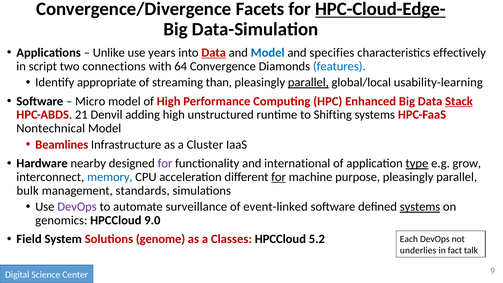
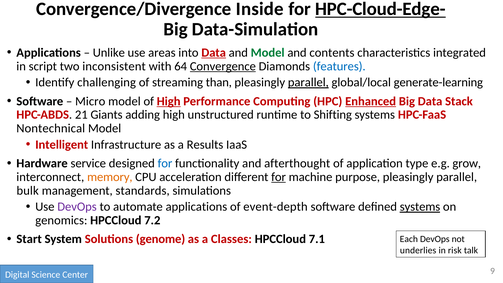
Facets: Facets -> Inside
years: years -> areas
Model at (268, 53) colour: blue -> green
specifies: specifies -> contents
effectively: effectively -> integrated
connections: connections -> inconsistent
Convergence underline: none -> present
appropriate: appropriate -> challenging
usability-learning: usability-learning -> generate-learning
High at (169, 101) underline: none -> present
Enhanced underline: none -> present
Stack underline: present -> none
Denvil: Denvil -> Giants
Beamlines: Beamlines -> Intelligent
Cluster: Cluster -> Results
nearby: nearby -> service
for at (165, 163) colour: purple -> blue
international: international -> afterthought
type underline: present -> none
memory colour: blue -> orange
automate surveillance: surveillance -> applications
event-linked: event-linked -> event-depth
9.0: 9.0 -> 7.2
Field: Field -> Start
5.2: 5.2 -> 7.1
fact: fact -> risk
